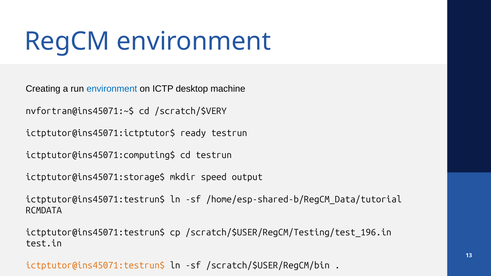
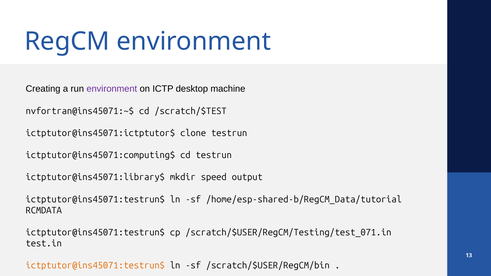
environment at (112, 89) colour: blue -> purple
/scratch/$VERY: /scratch/$VERY -> /scratch/$TEST
ready: ready -> clone
ictptutor@ins45071:storage$: ictptutor@ins45071:storage$ -> ictptutor@ins45071:library$
/scratch/$USER/RegCM/Testing/test_196.in: /scratch/$USER/RegCM/Testing/test_196.in -> /scratch/$USER/RegCM/Testing/test_071.in
